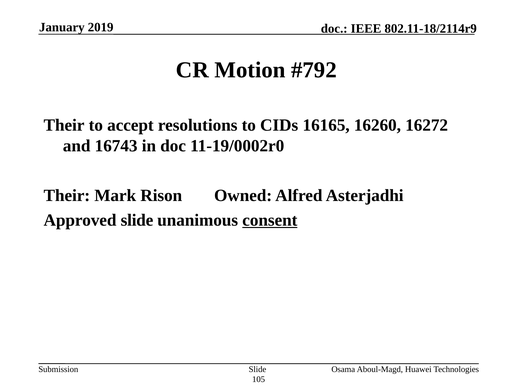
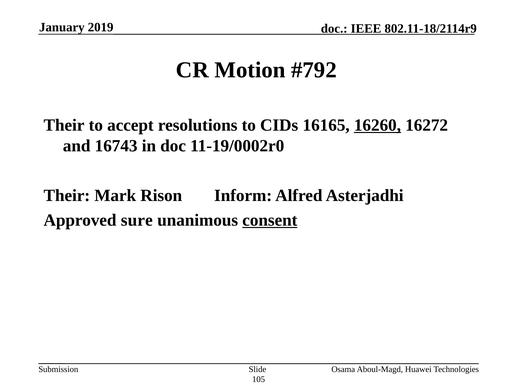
16260 underline: none -> present
Owned: Owned -> Inform
Approved slide: slide -> sure
